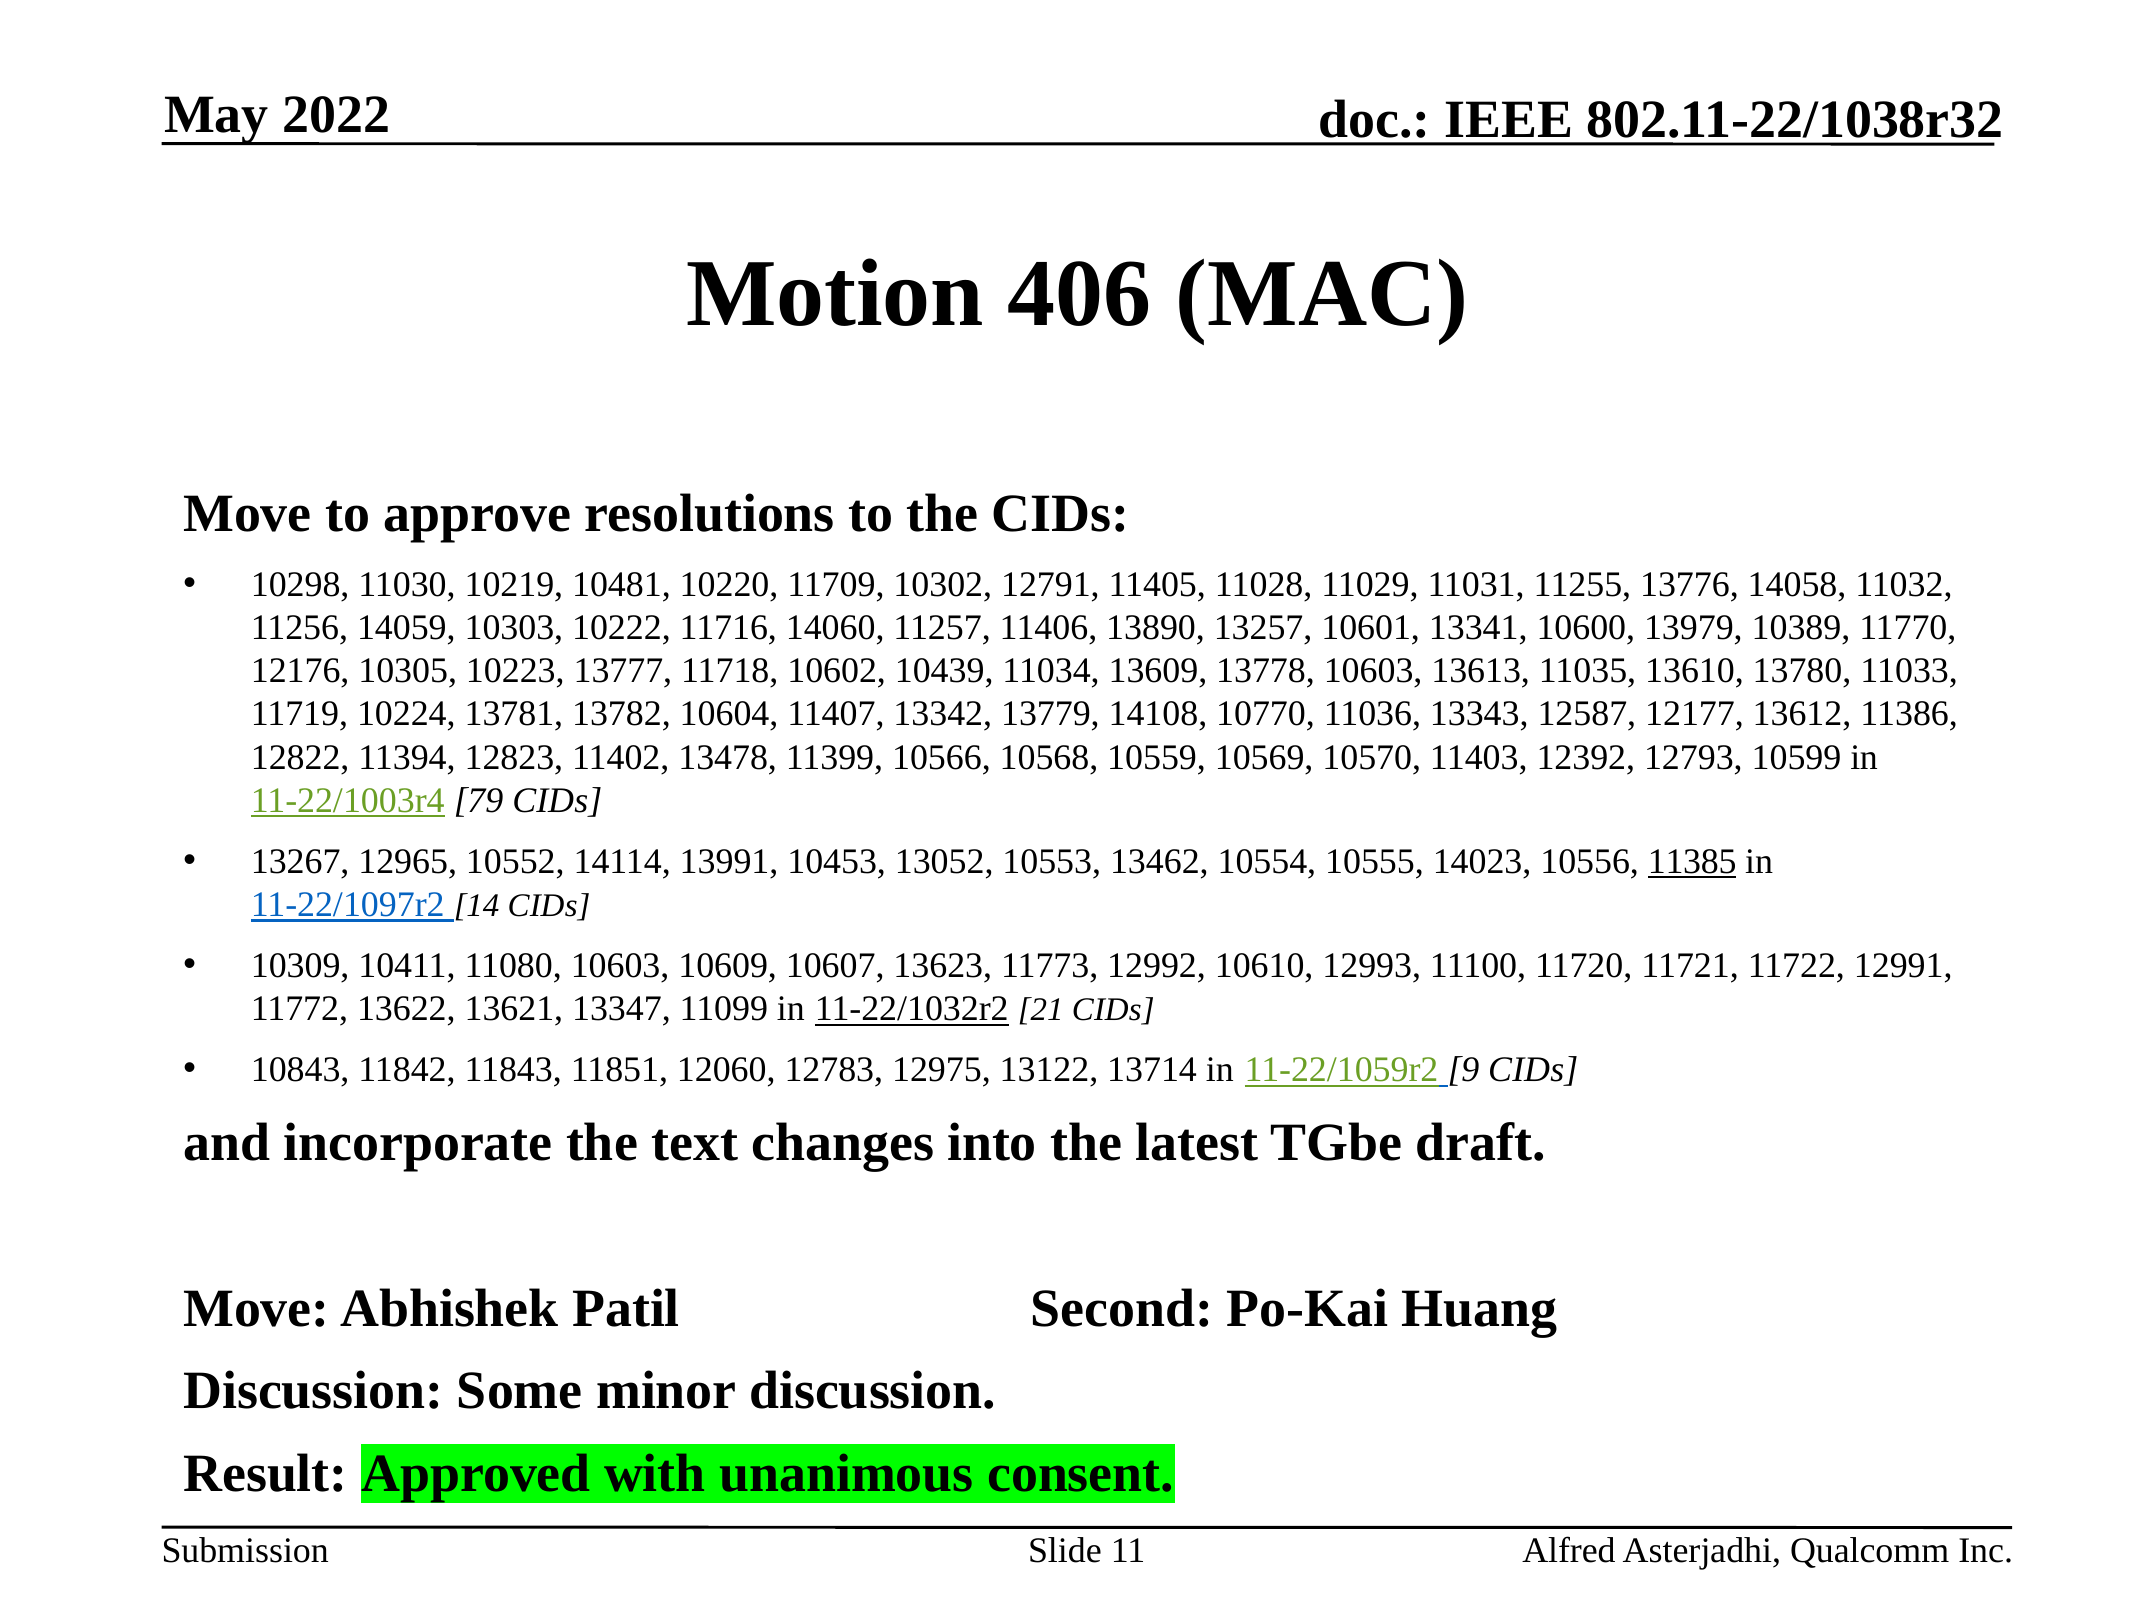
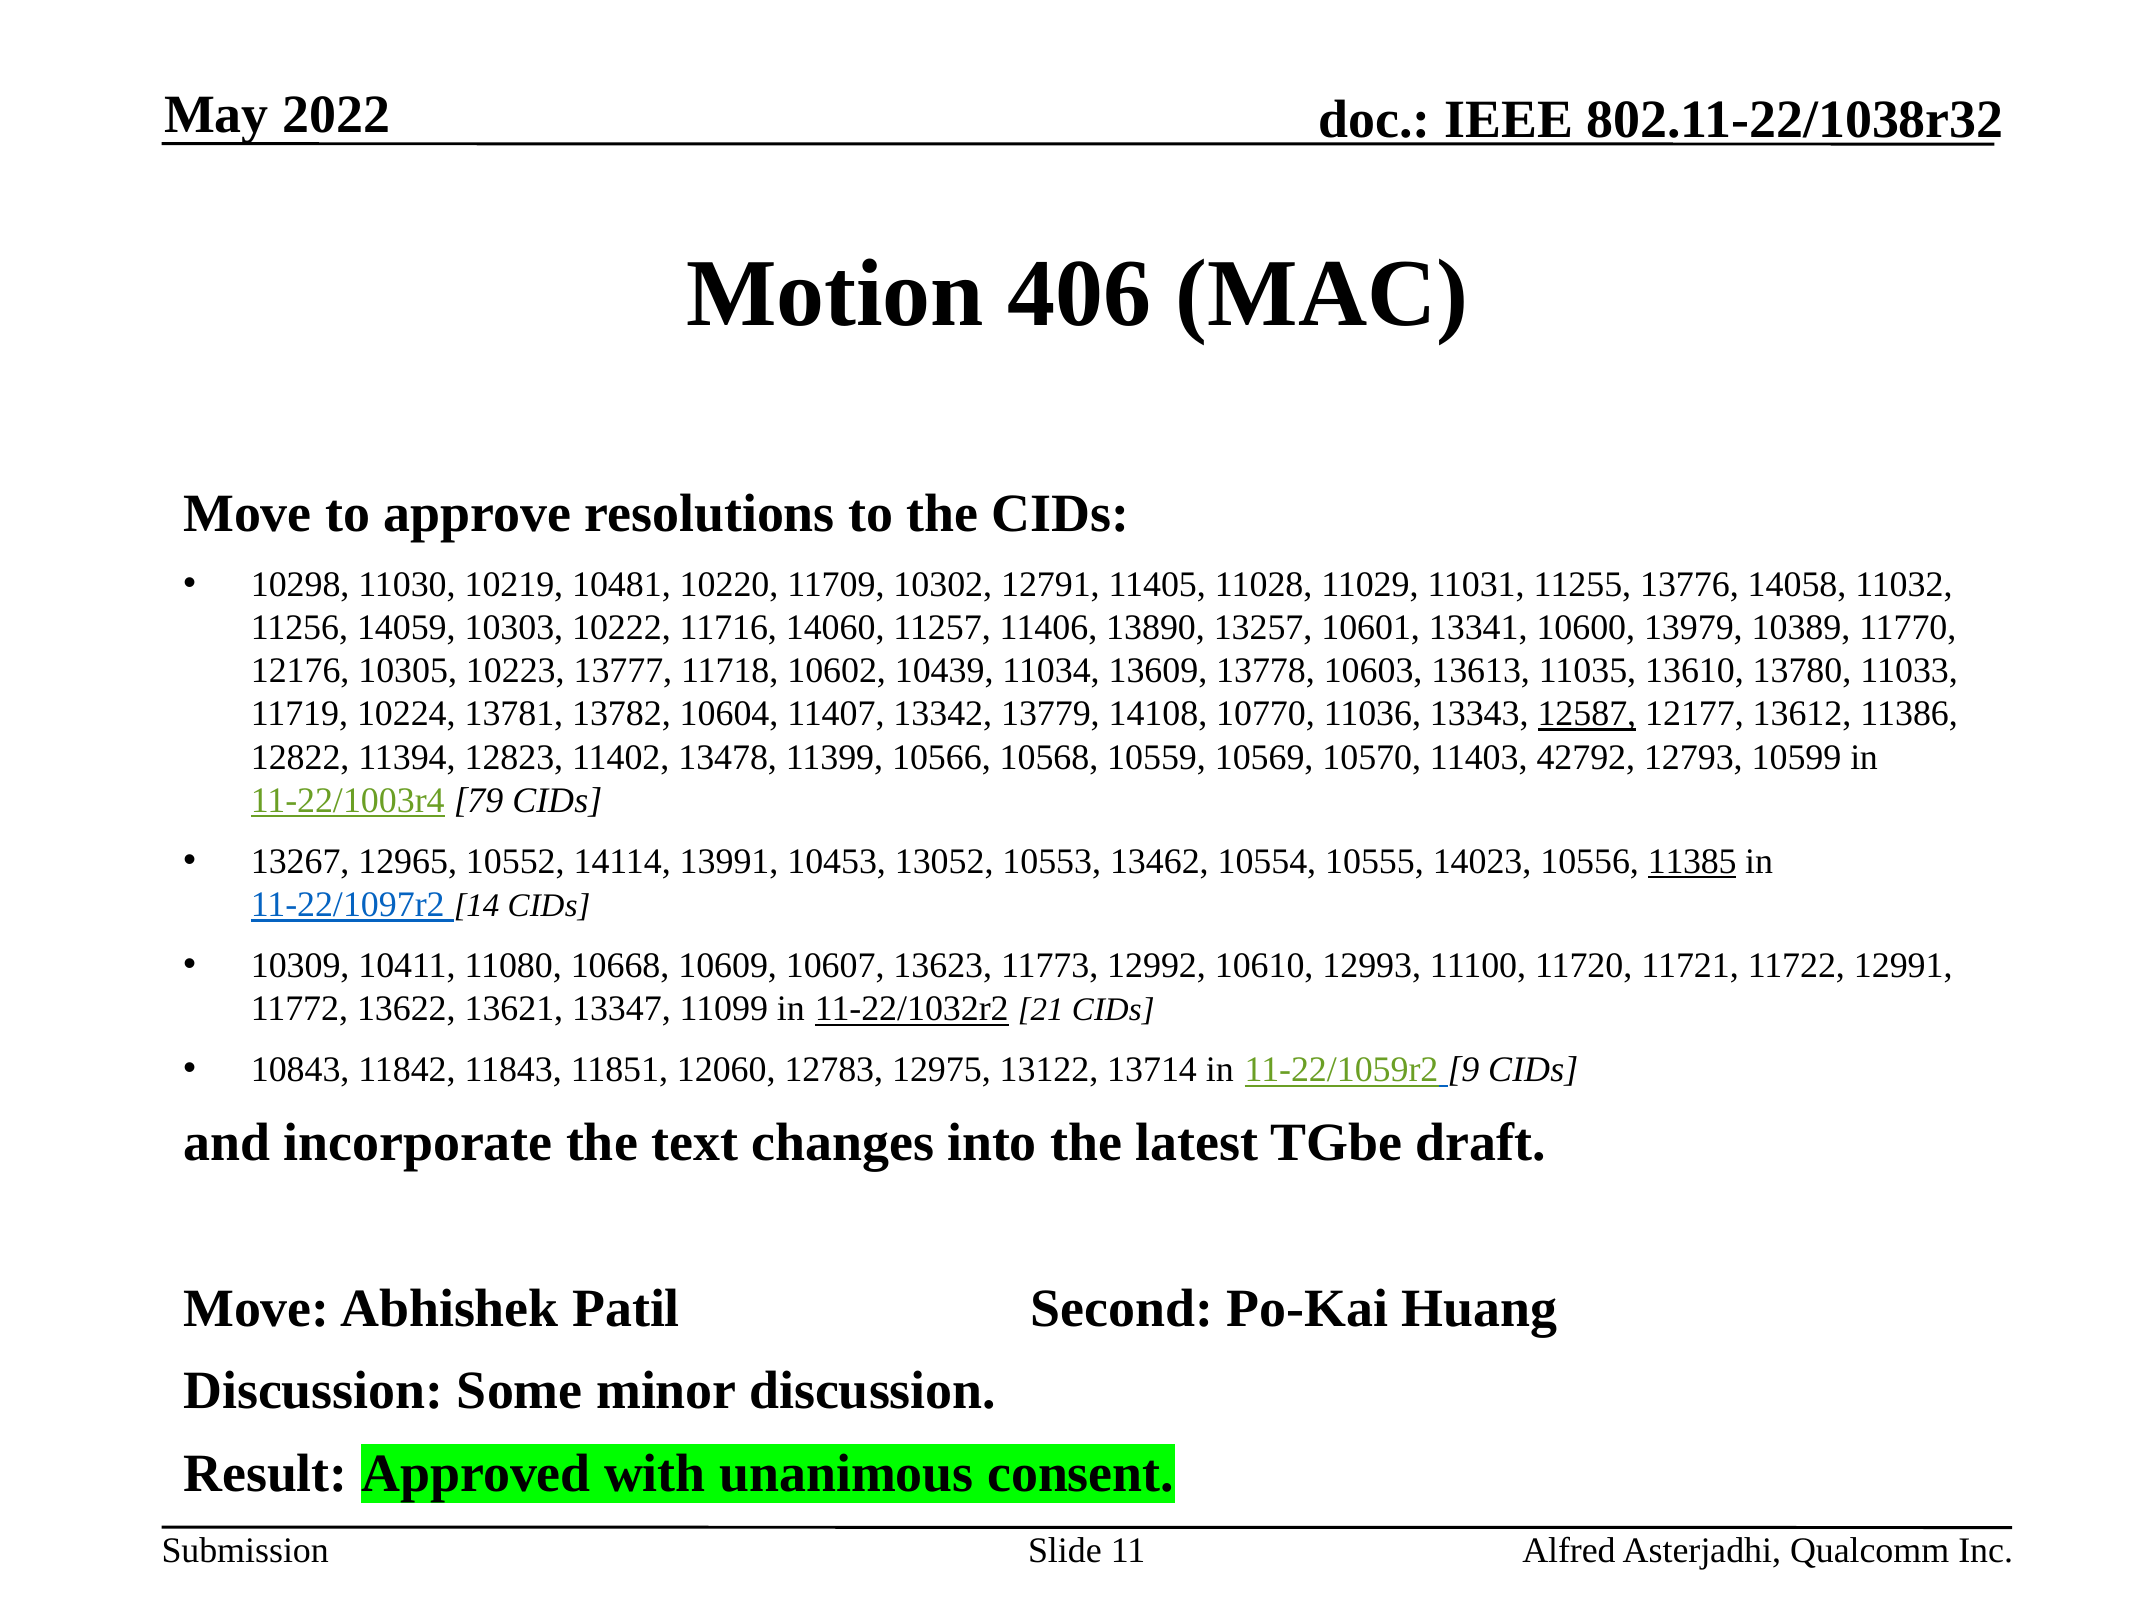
12587 underline: none -> present
12392: 12392 -> 42792
11080 10603: 10603 -> 10668
